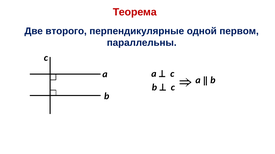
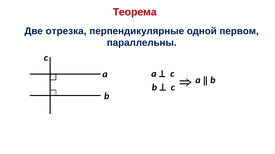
второго: второго -> отрезка
